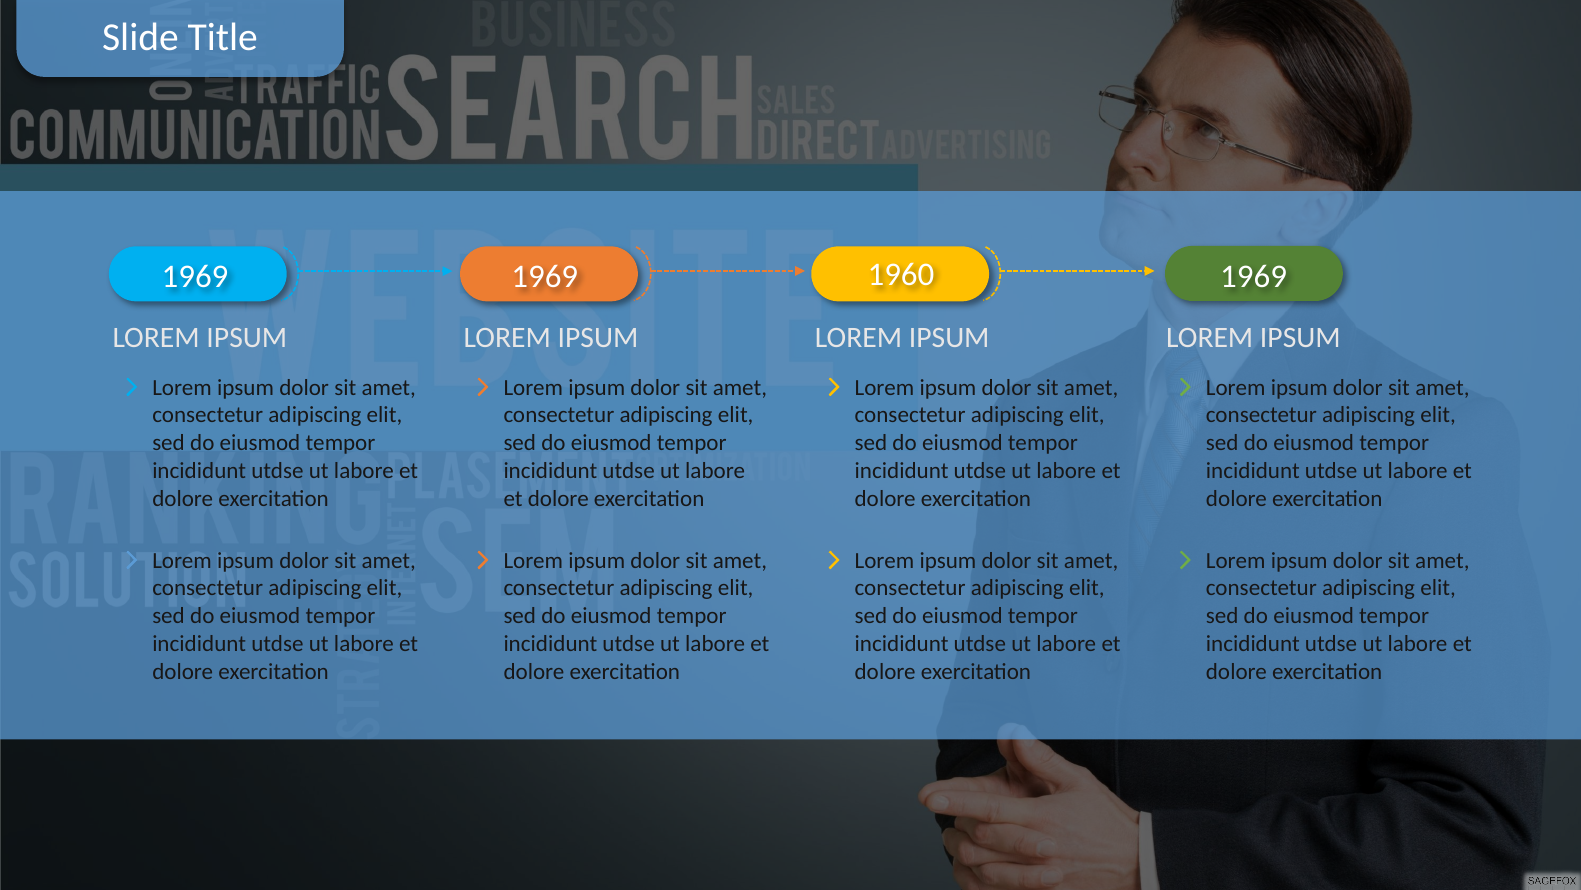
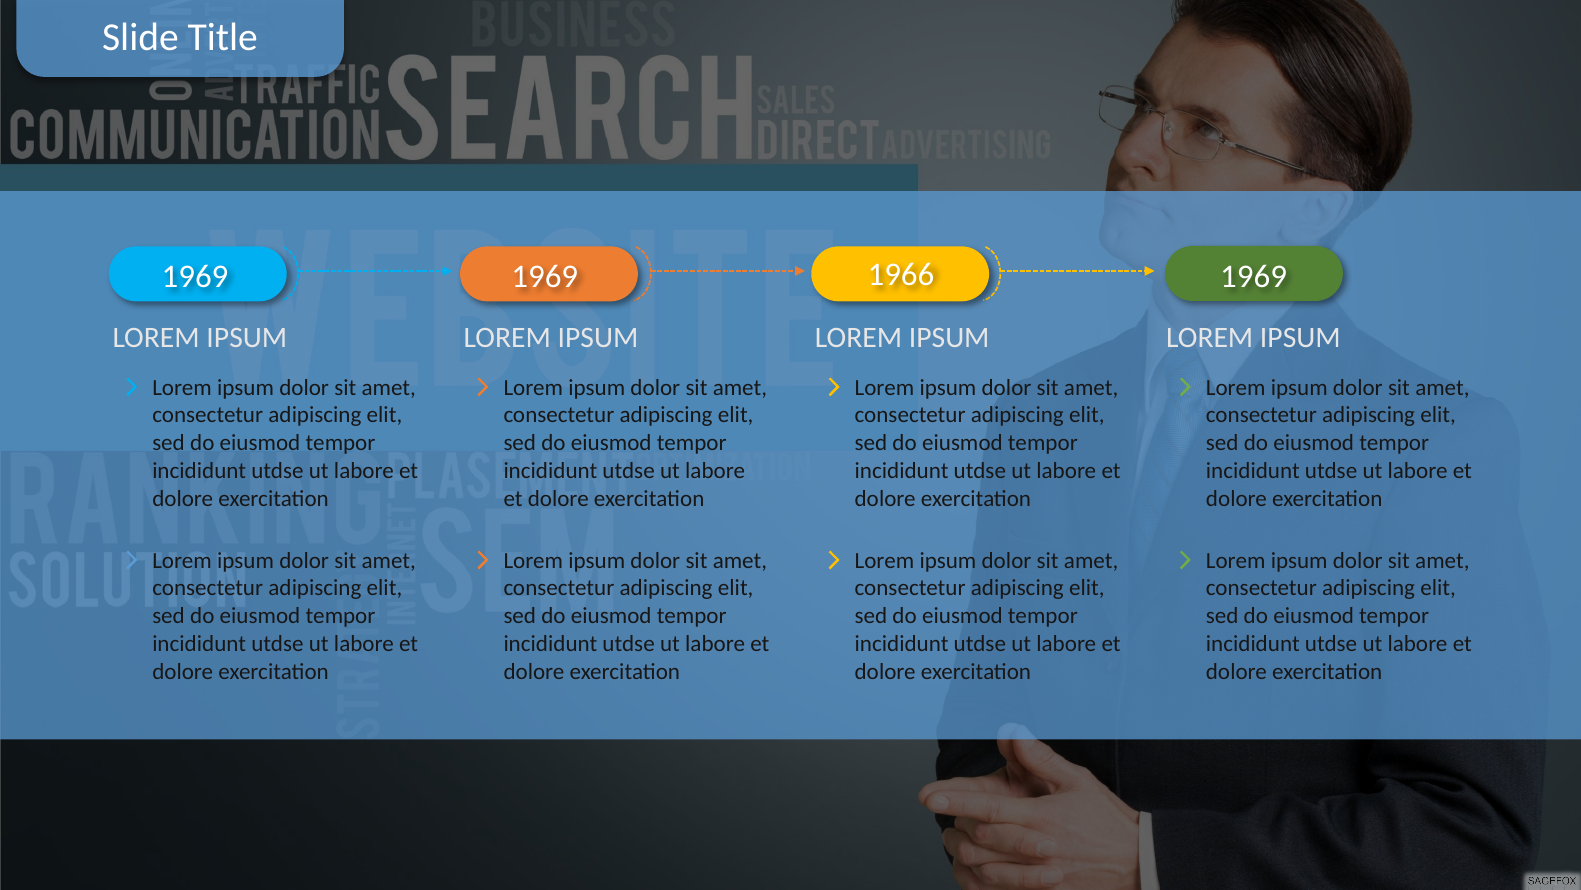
1960: 1960 -> 1966
